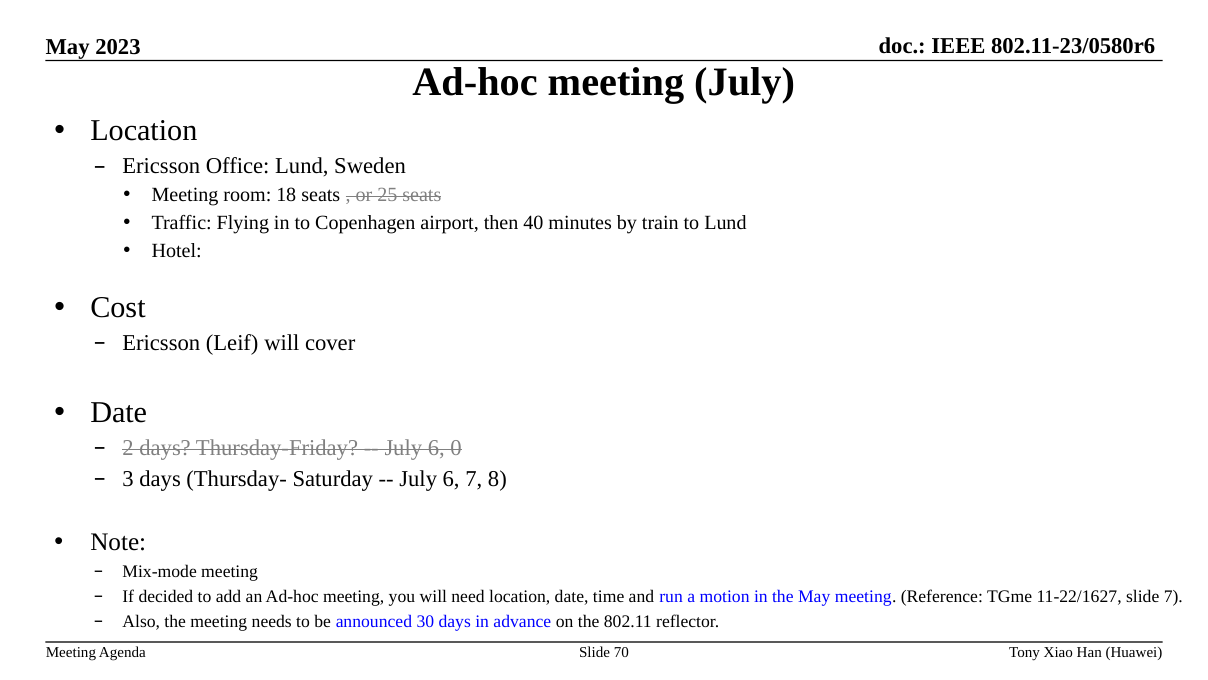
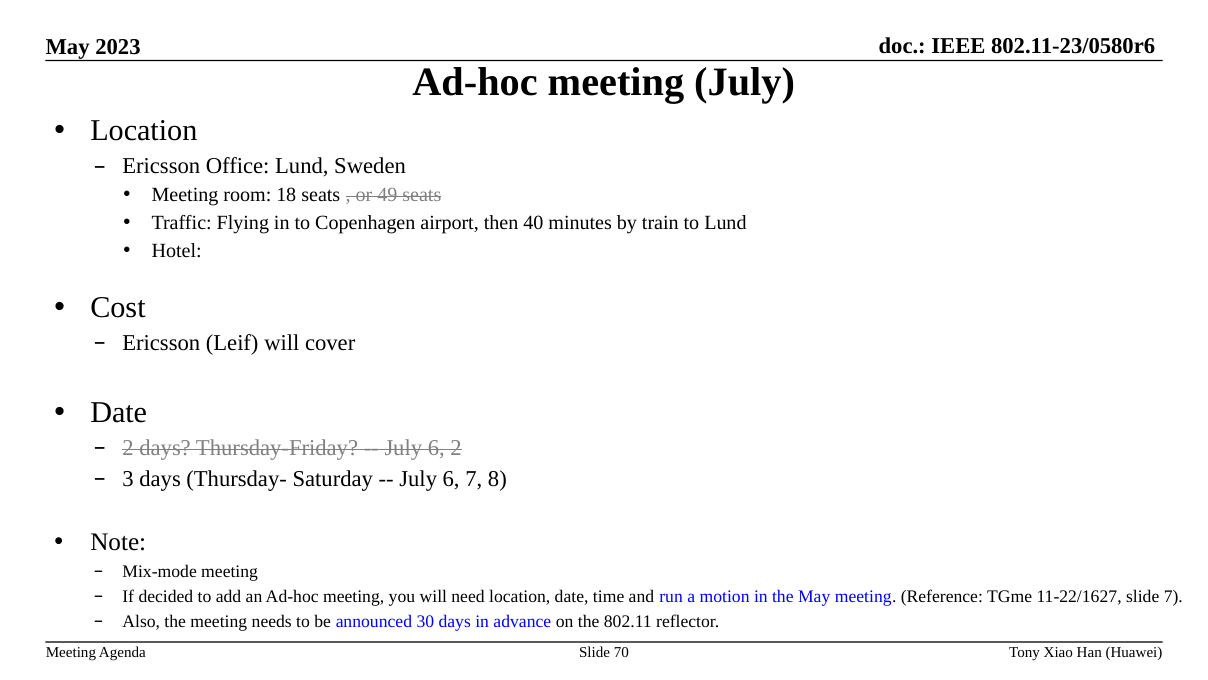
25: 25 -> 49
6 0: 0 -> 2
